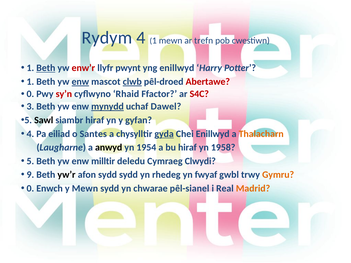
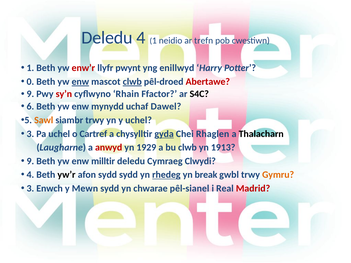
Rydym at (107, 38): Rydym -> Deledu
1 mewn: mewn -> neidio
Beth at (46, 68) underline: present -> none
1 at (30, 82): 1 -> 0
0 at (30, 94): 0 -> 9
Rhaid: Rhaid -> Rhain
S4C colour: red -> black
3: 3 -> 6
mynydd underline: present -> none
Sawl colour: black -> orange
siambr hiraf: hiraf -> trwy
y gyfan: gyfan -> uchel
4 at (30, 134): 4 -> 3
Pa eiliad: eiliad -> uchel
Santes: Santes -> Cartref
Chei Enillwyd: Enillwyd -> Rhaglen
Thalacharn colour: orange -> black
anwyd colour: black -> red
1954: 1954 -> 1929
bu hiraf: hiraf -> clwb
1958: 1958 -> 1913
5 at (30, 161): 5 -> 9
9 at (30, 175): 9 -> 4
rhedeg underline: none -> present
fwyaf: fwyaf -> break
0 at (30, 189): 0 -> 3
Madrid colour: orange -> red
